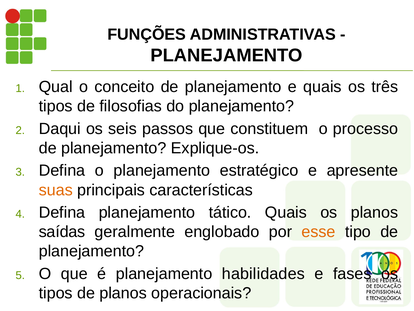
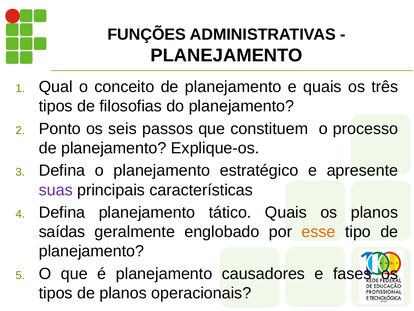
Daqui: Daqui -> Ponto
suas colour: orange -> purple
habilidades: habilidades -> causadores
